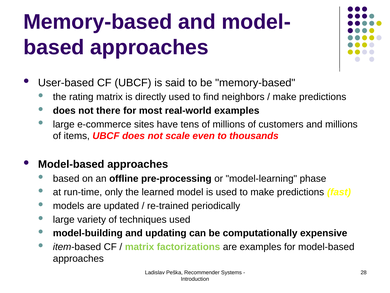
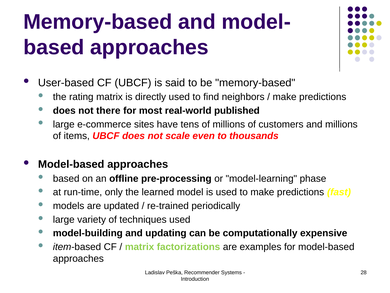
real-world examples: examples -> published
